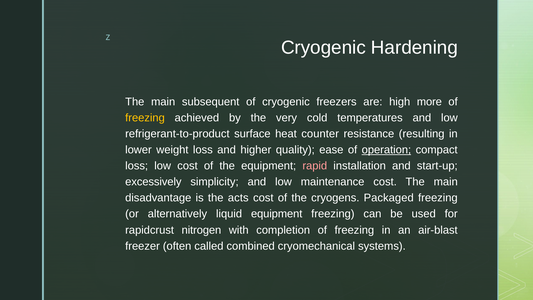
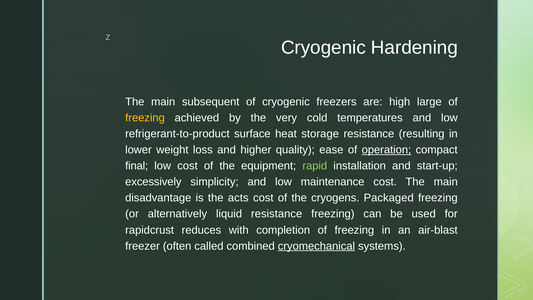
more: more -> large
counter: counter -> storage
loss at (137, 166): loss -> final
rapid colour: pink -> light green
liquid equipment: equipment -> resistance
nitrogen: nitrogen -> reduces
cryomechanical underline: none -> present
